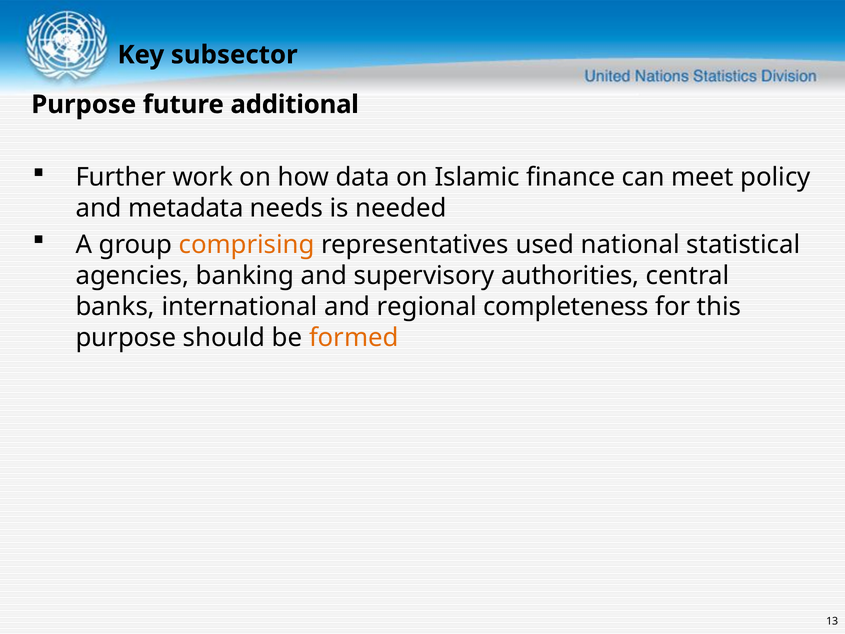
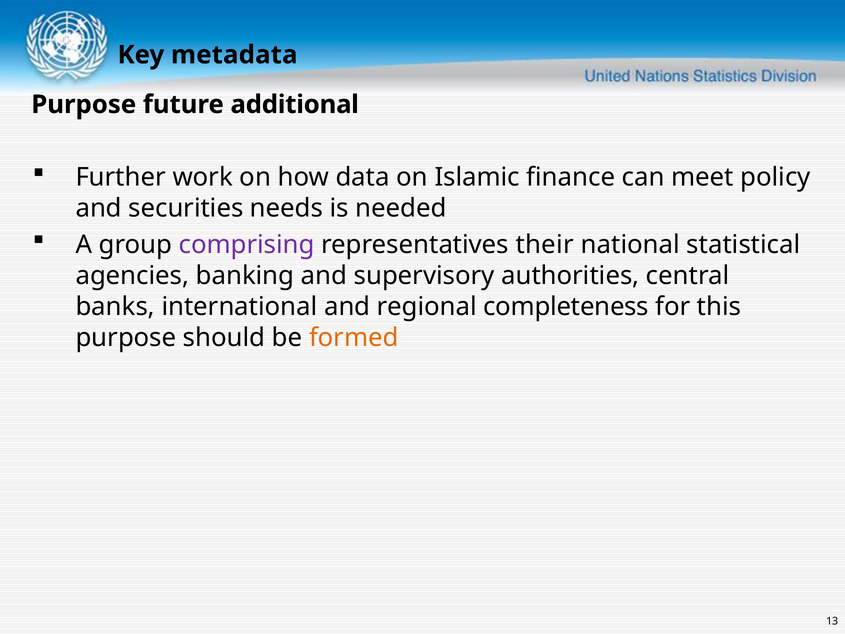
subsector: subsector -> metadata
metadata: metadata -> securities
comprising colour: orange -> purple
used: used -> their
